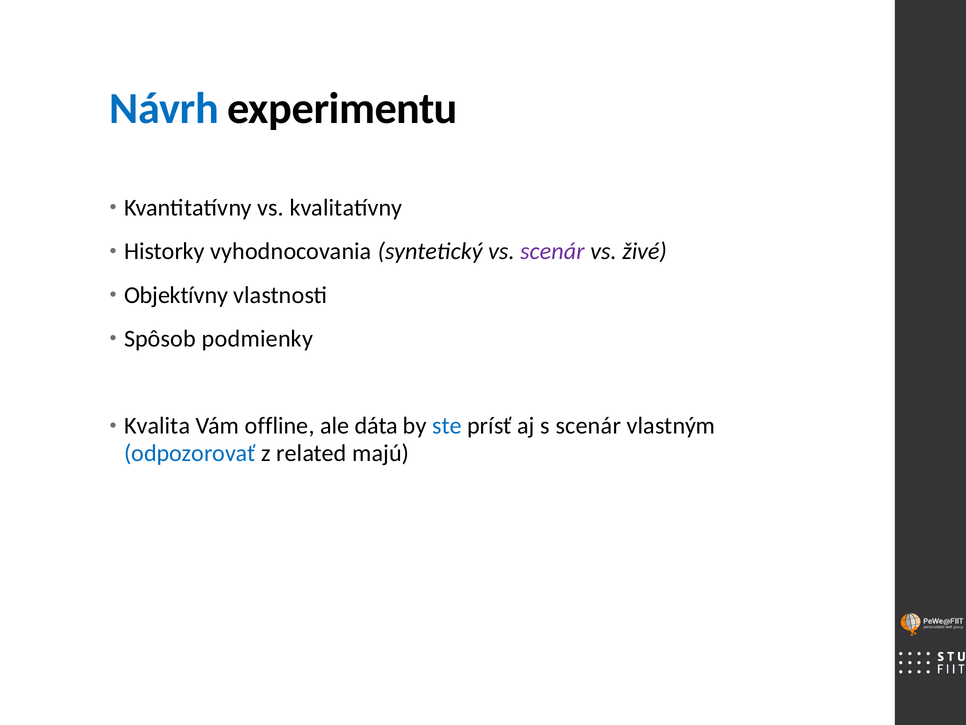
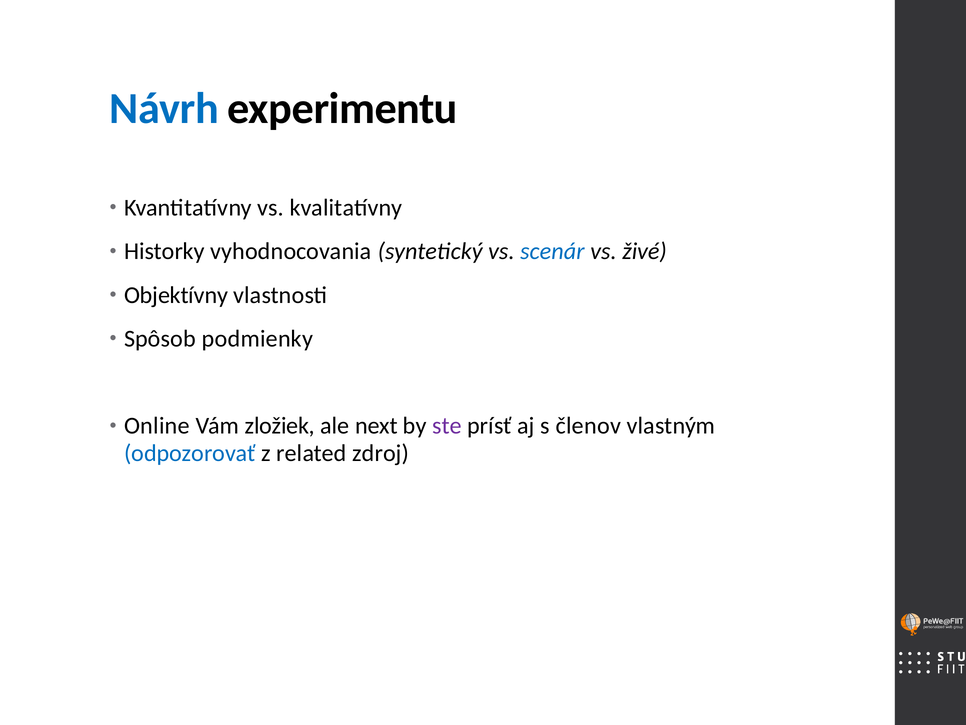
scenár at (552, 251) colour: purple -> blue
Kvalita: Kvalita -> Online
offline: offline -> zložiek
dáta: dáta -> next
ste colour: blue -> purple
s scenár: scenár -> členov
majú: majú -> zdroj
